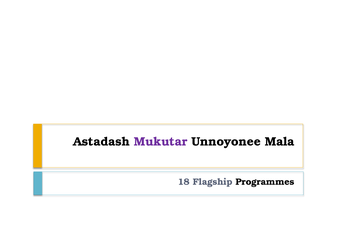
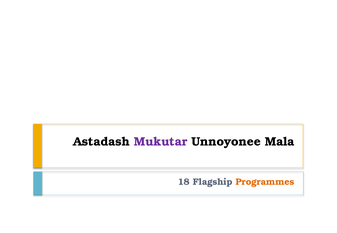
Programmes colour: black -> orange
